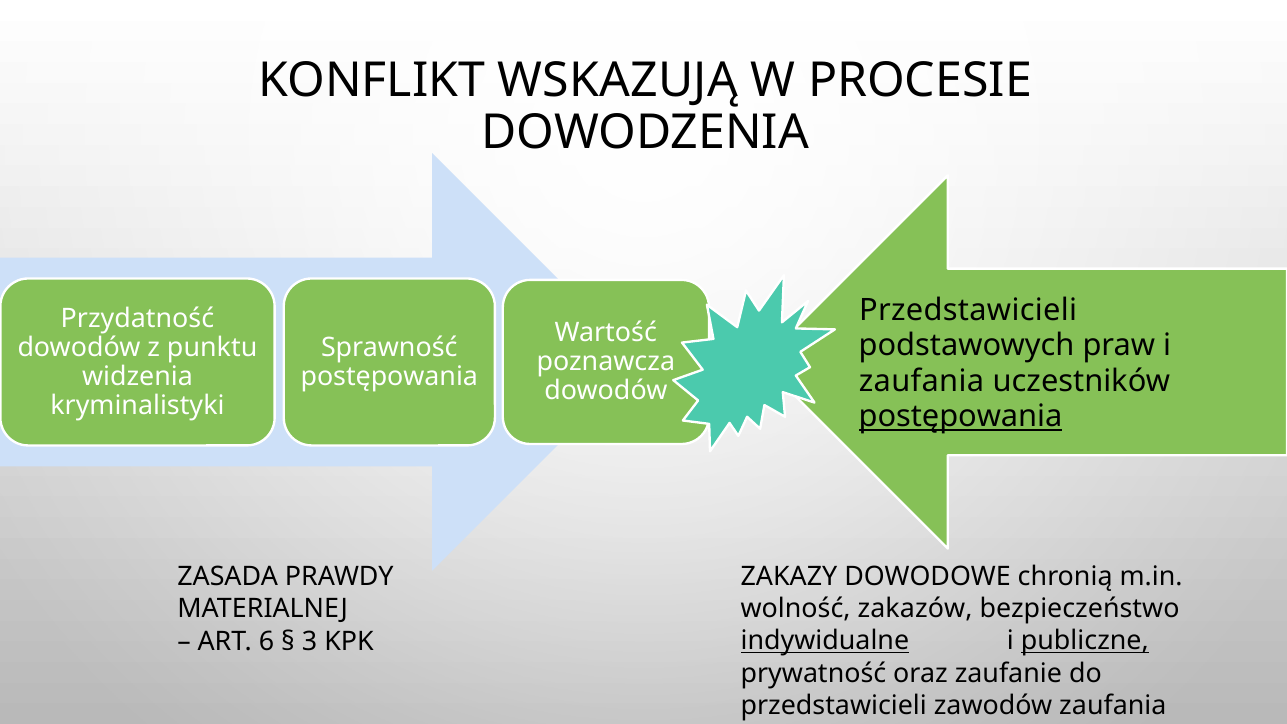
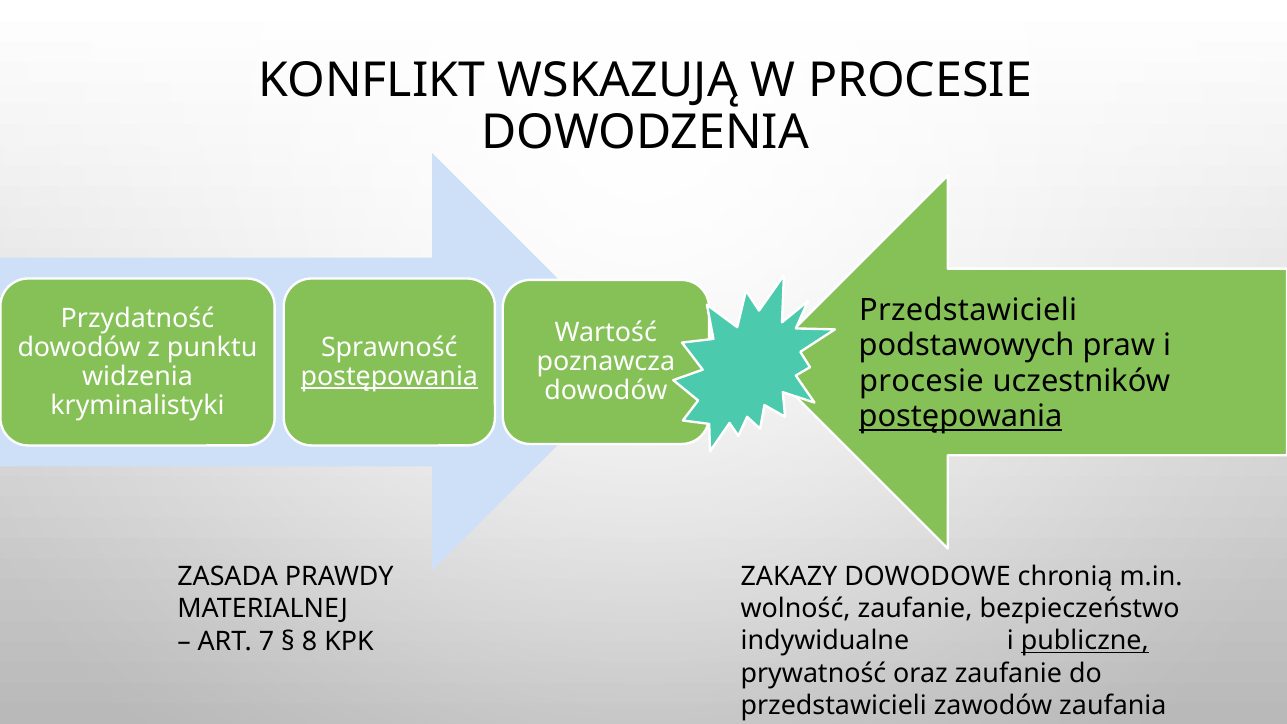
postępowania at (389, 376) underline: none -> present
zaufania at (921, 381): zaufania -> procesie
wolność zakazów: zakazów -> zaufanie
6: 6 -> 7
3: 3 -> 8
indywidualne underline: present -> none
